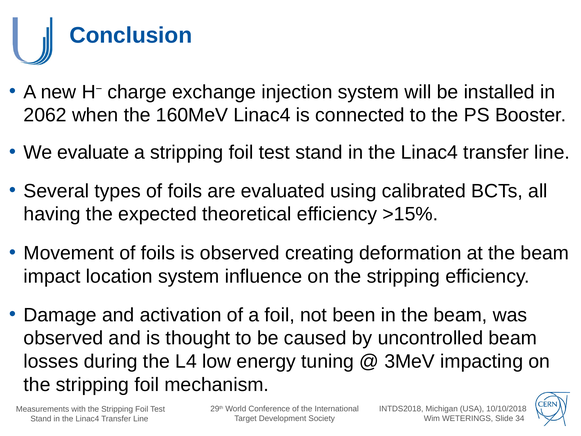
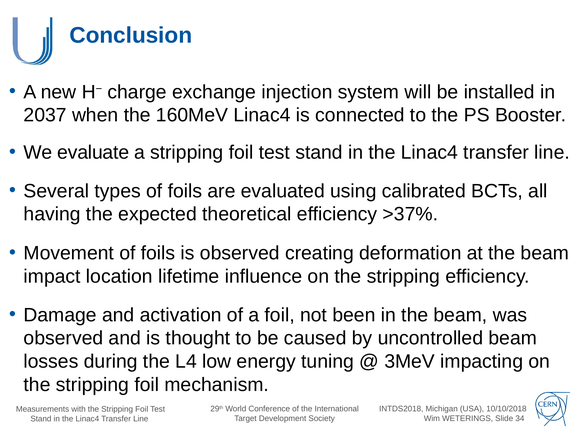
2062: 2062 -> 2037
>15%: >15% -> >37%
location system: system -> lifetime
